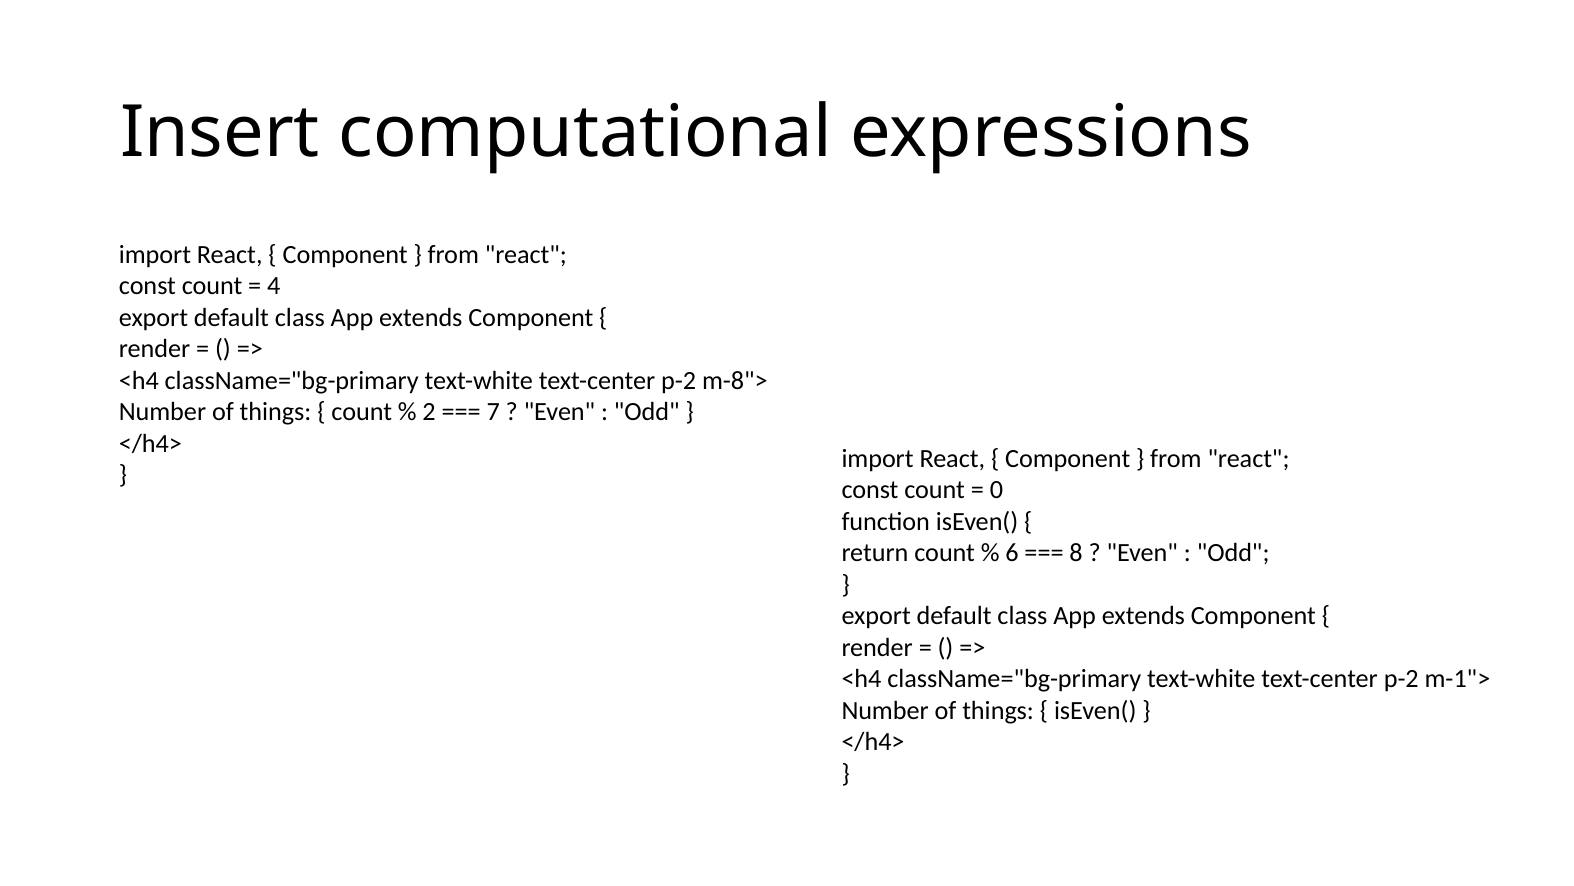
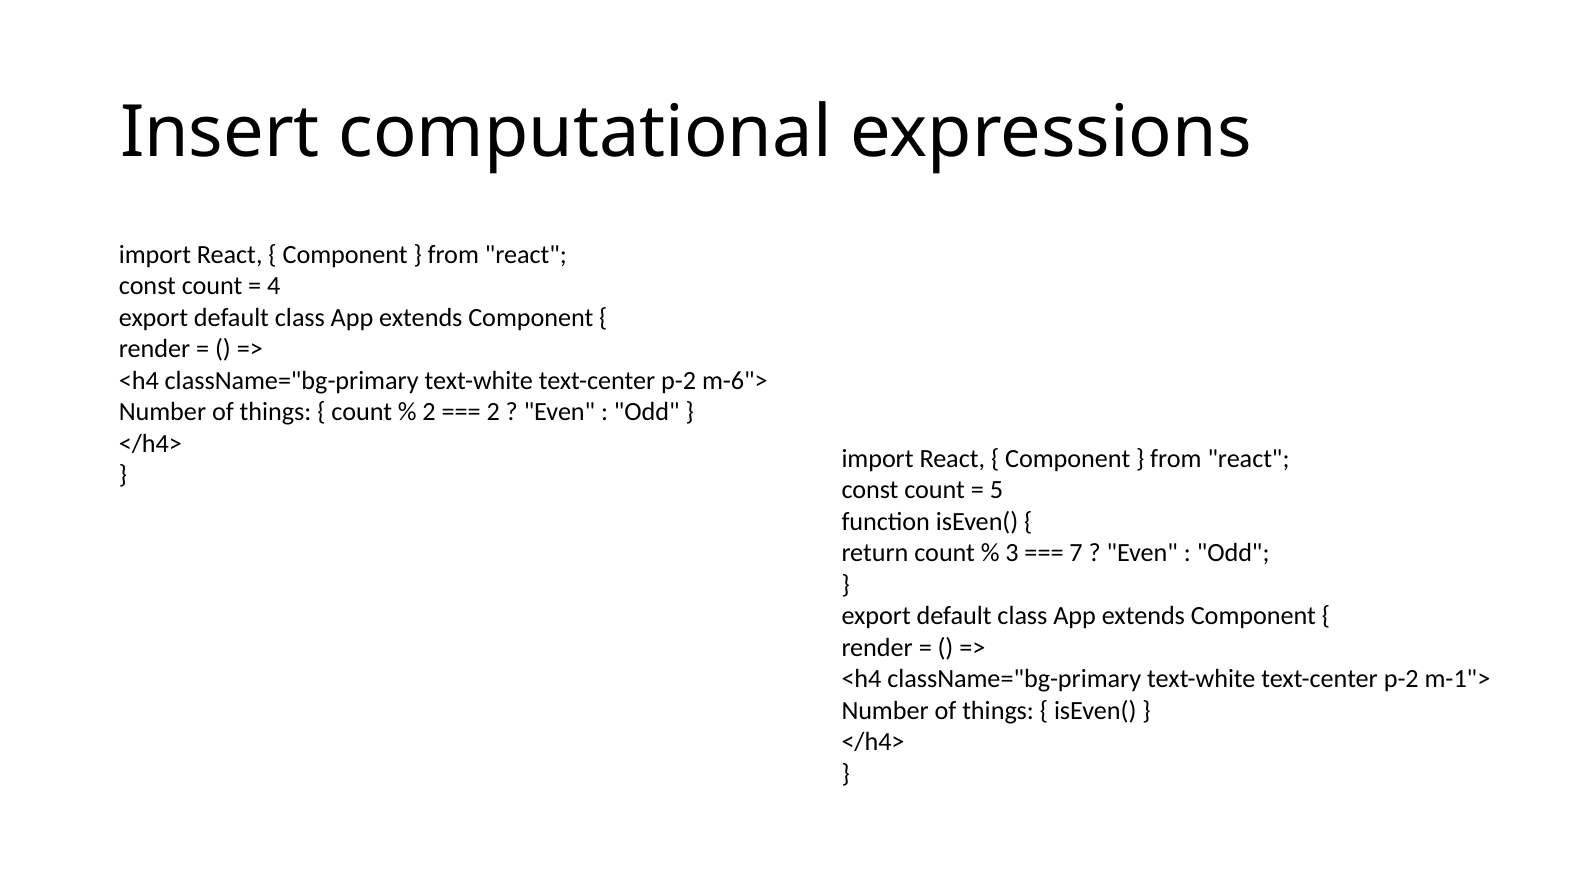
m-8">: m-8"> -> m-6">
7 at (493, 412): 7 -> 2
0: 0 -> 5
6: 6 -> 3
8: 8 -> 7
